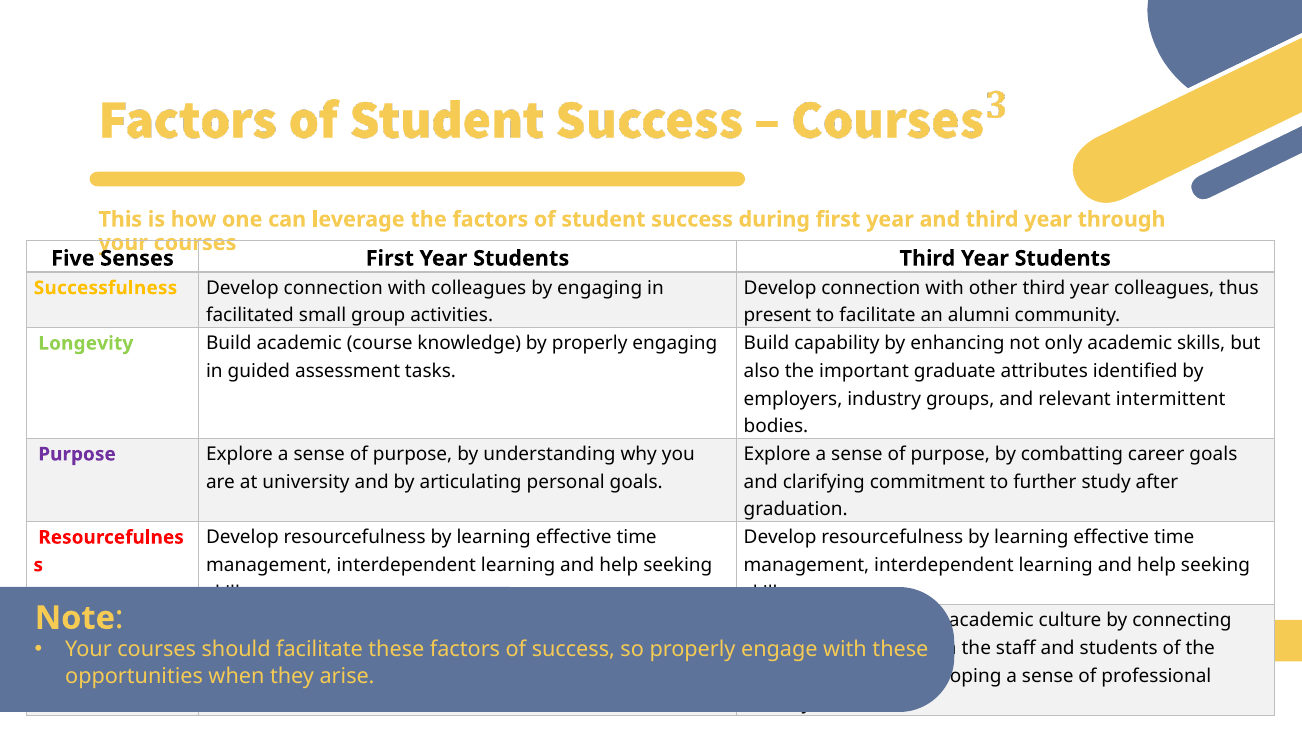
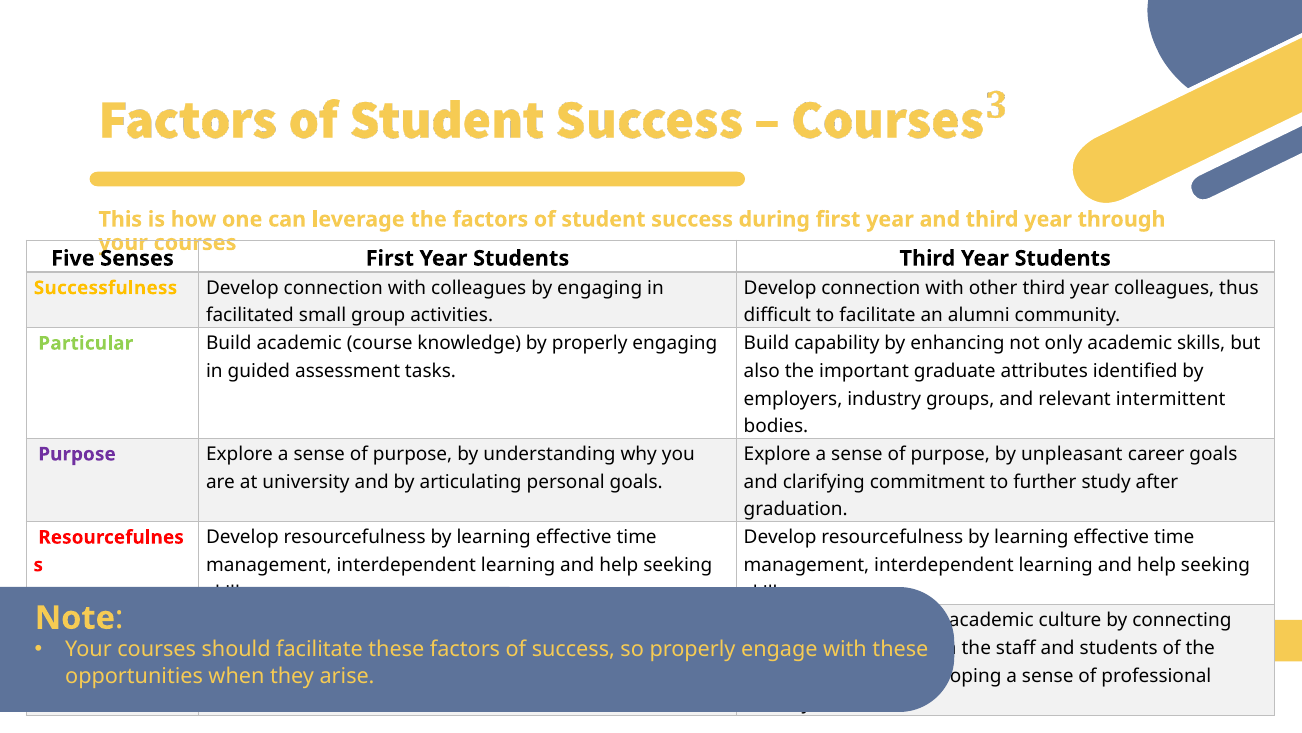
present: present -> difficult
Longevity: Longevity -> Particular
combatting: combatting -> unpleasant
